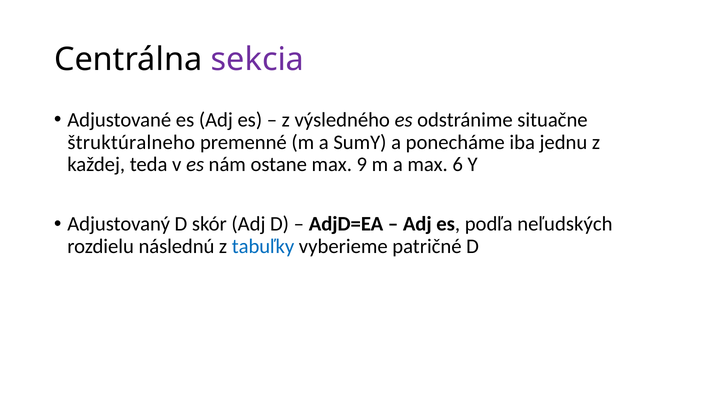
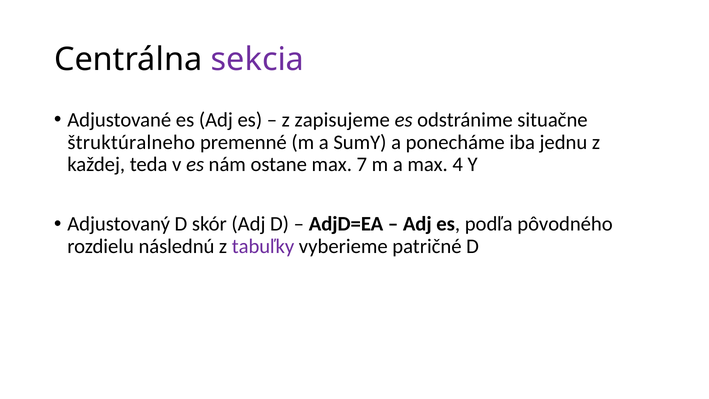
výsledného: výsledného -> zapisujeme
9: 9 -> 7
6: 6 -> 4
neľudských: neľudských -> pôvodného
tabuľky colour: blue -> purple
